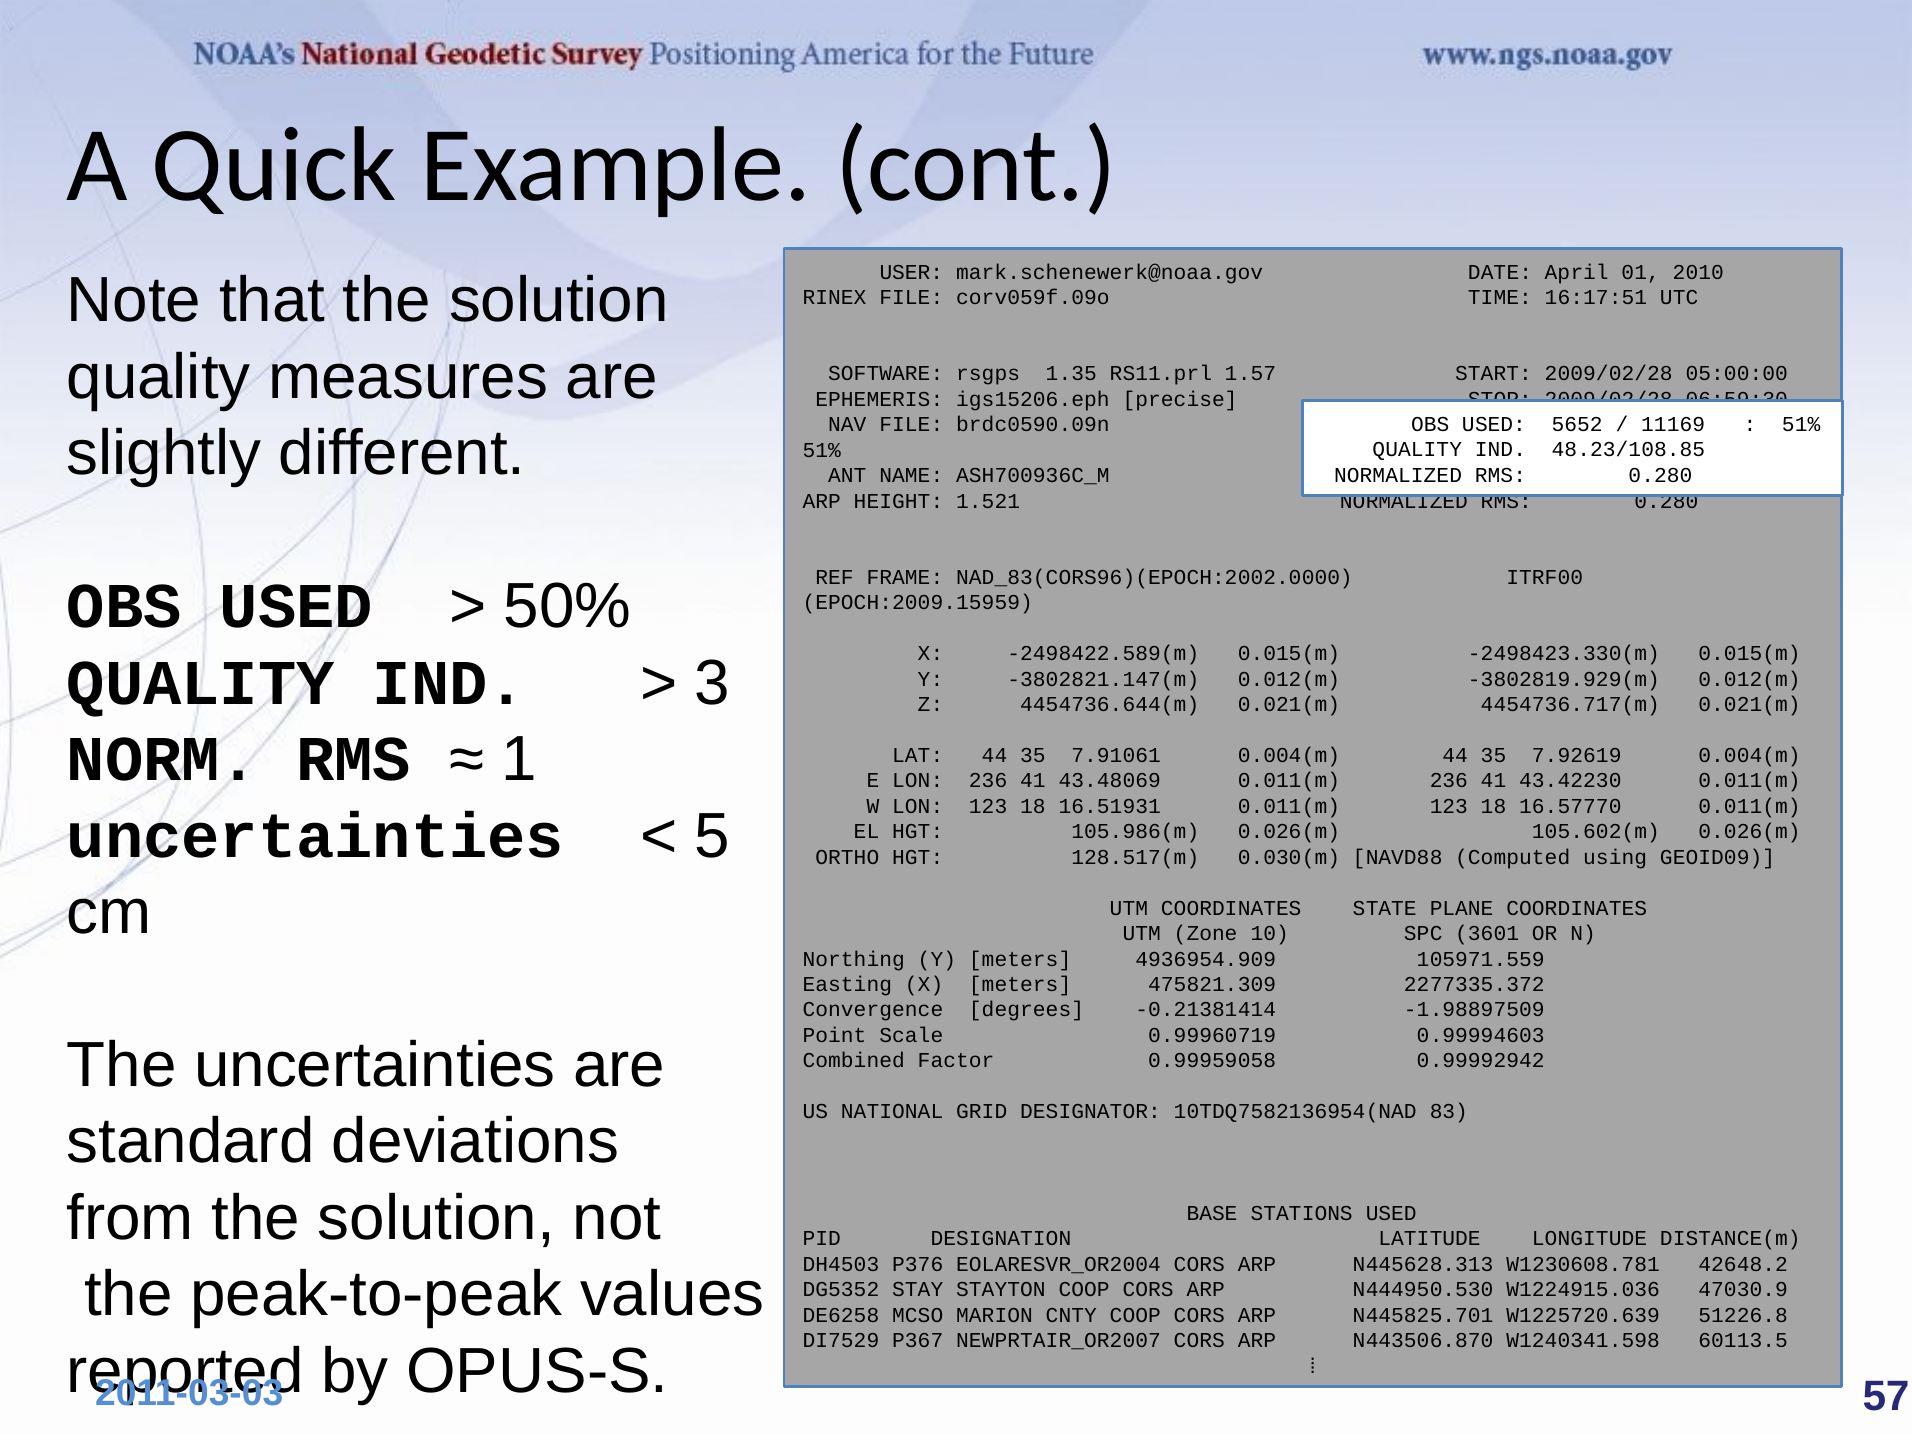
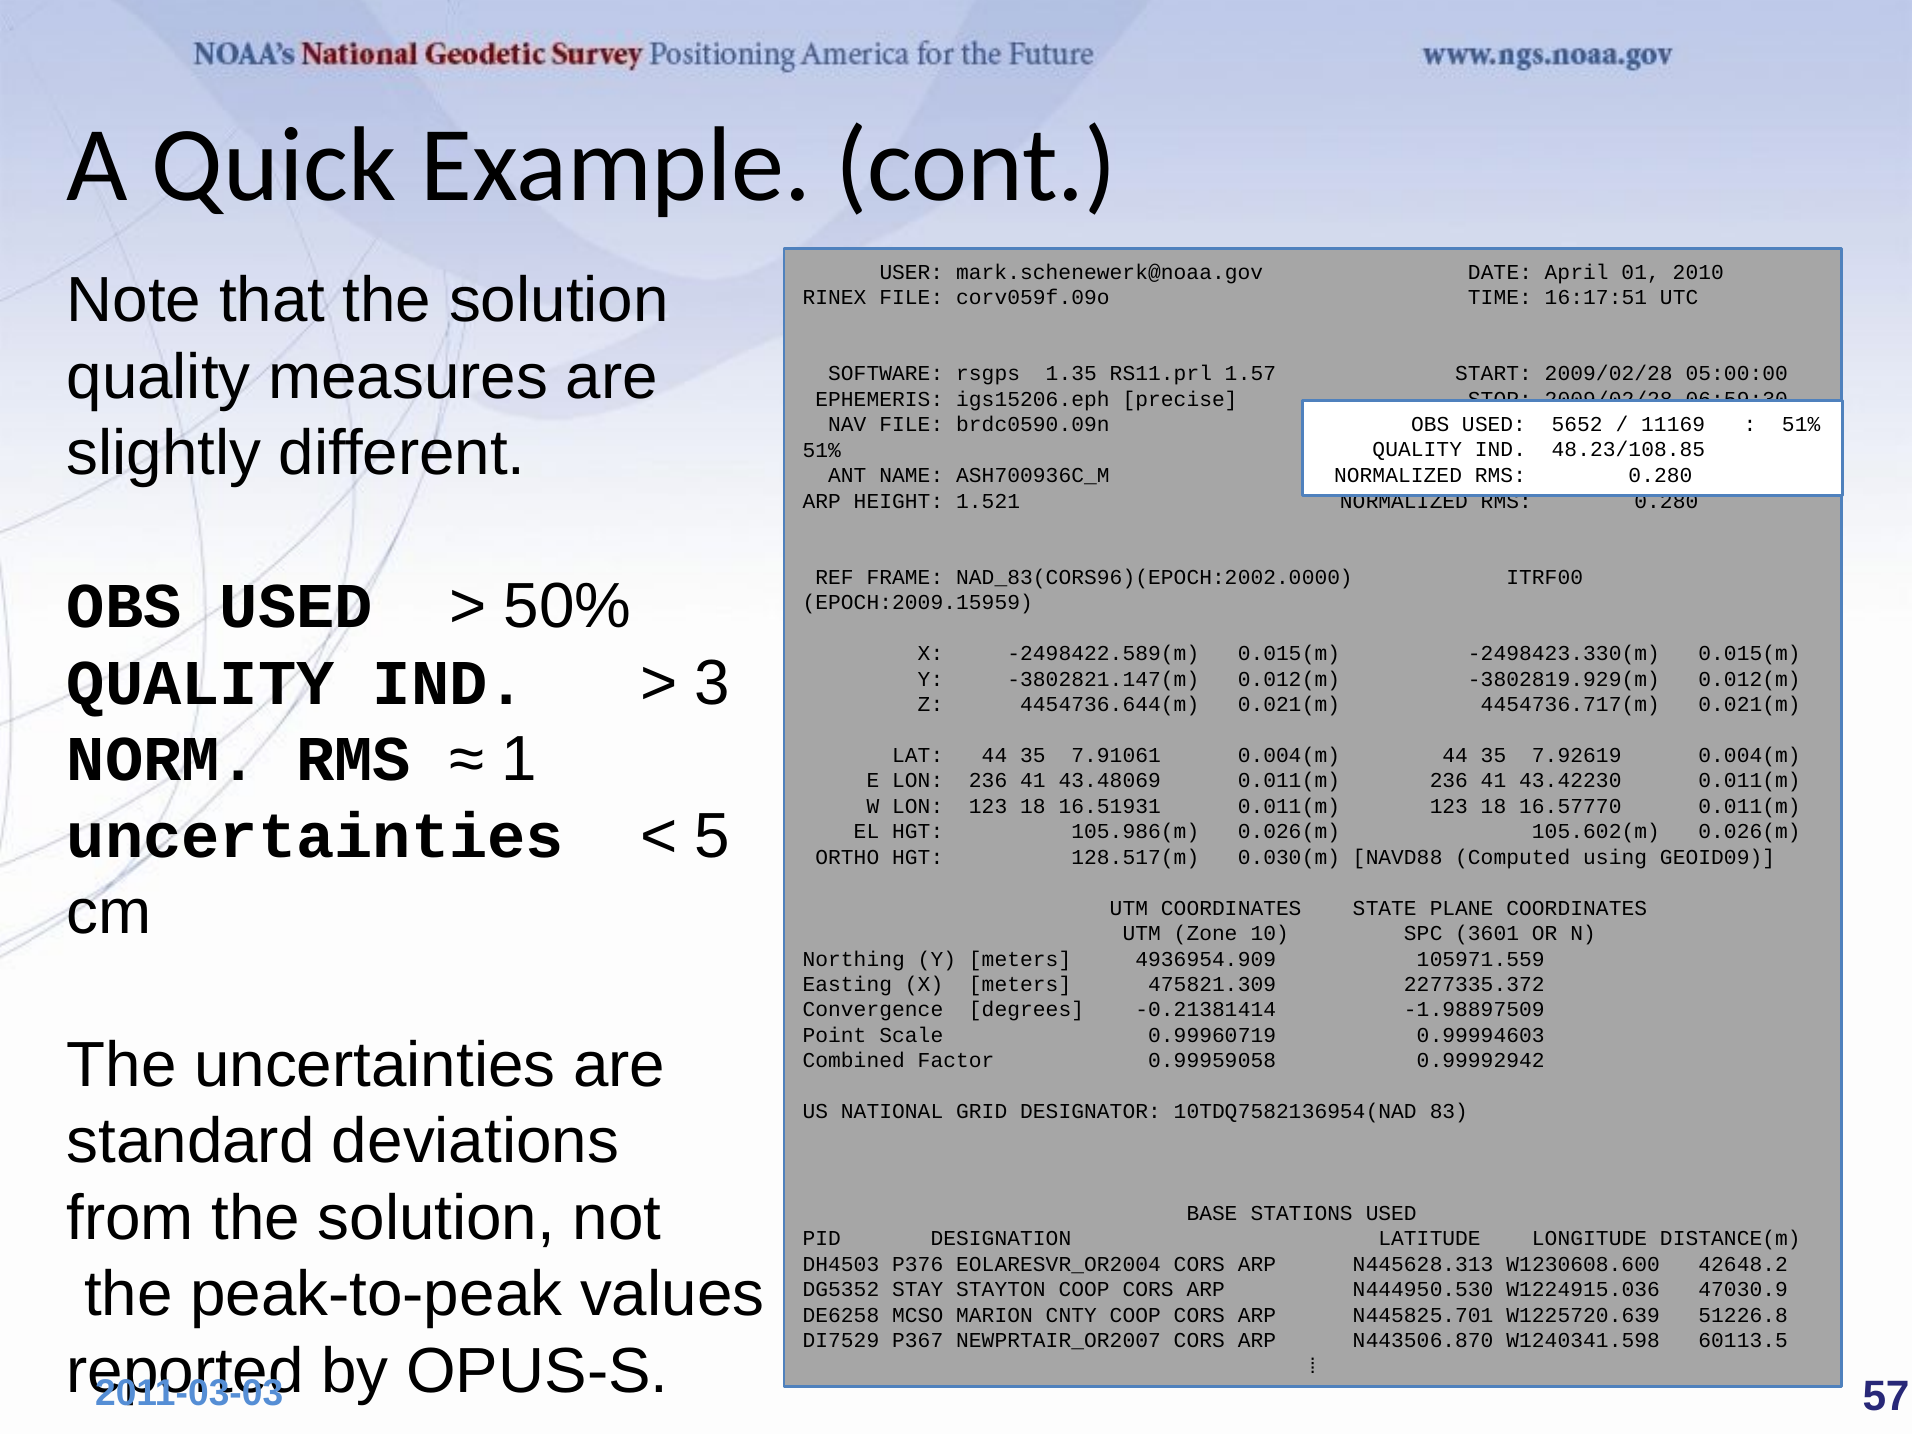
W1230608.781: W1230608.781 -> W1230608.600
